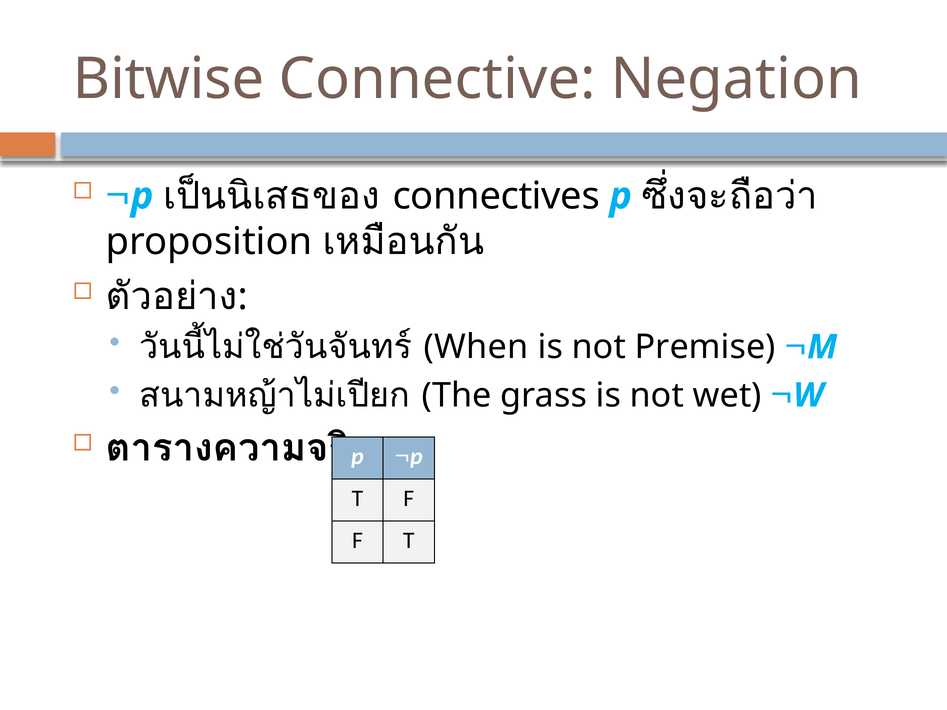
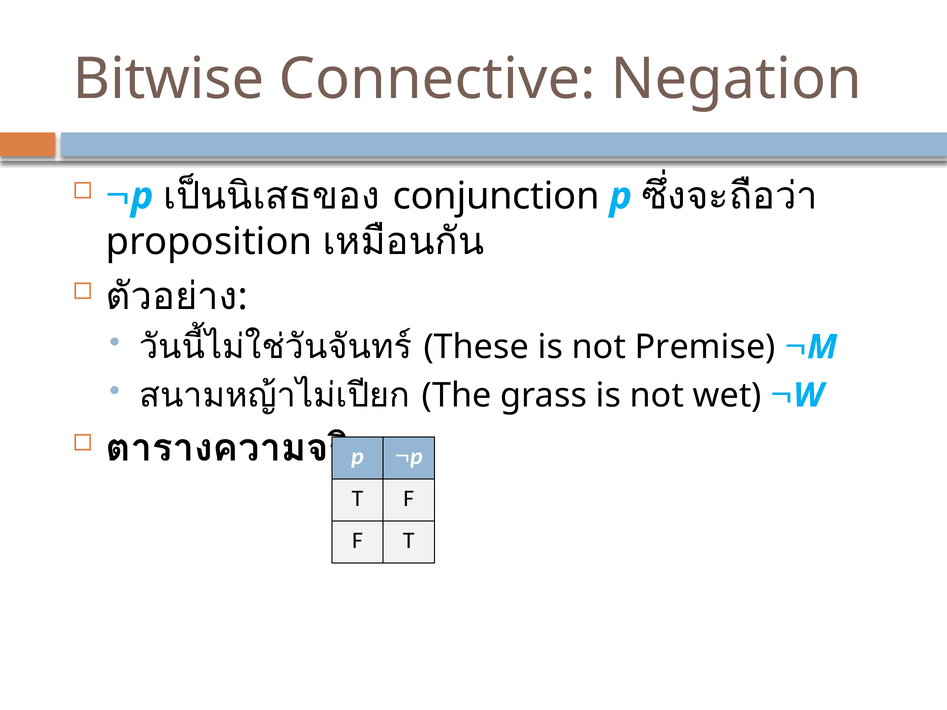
connectives: connectives -> conjunction
When: When -> These
